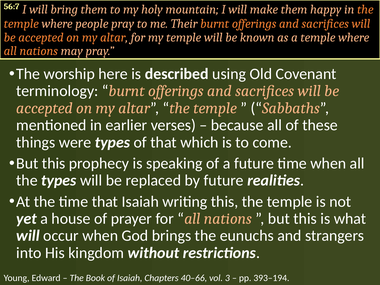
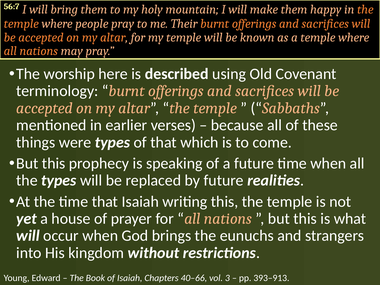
393–194: 393–194 -> 393–913
